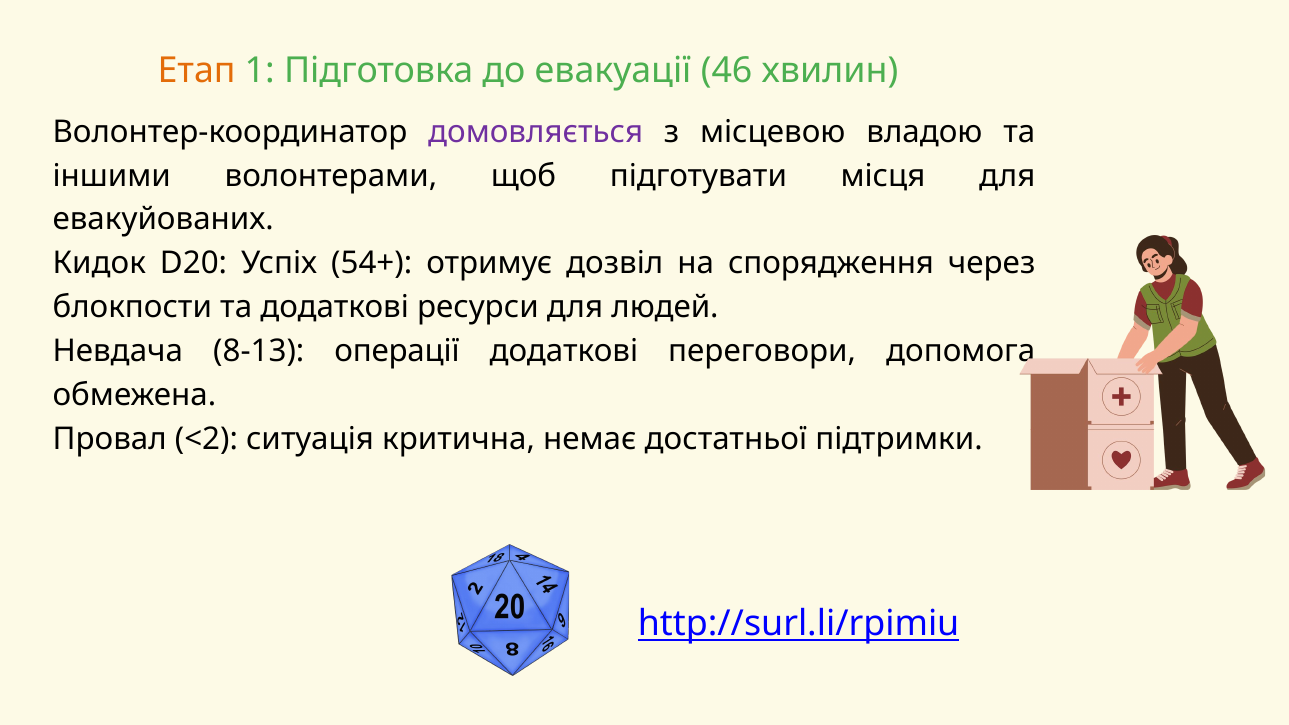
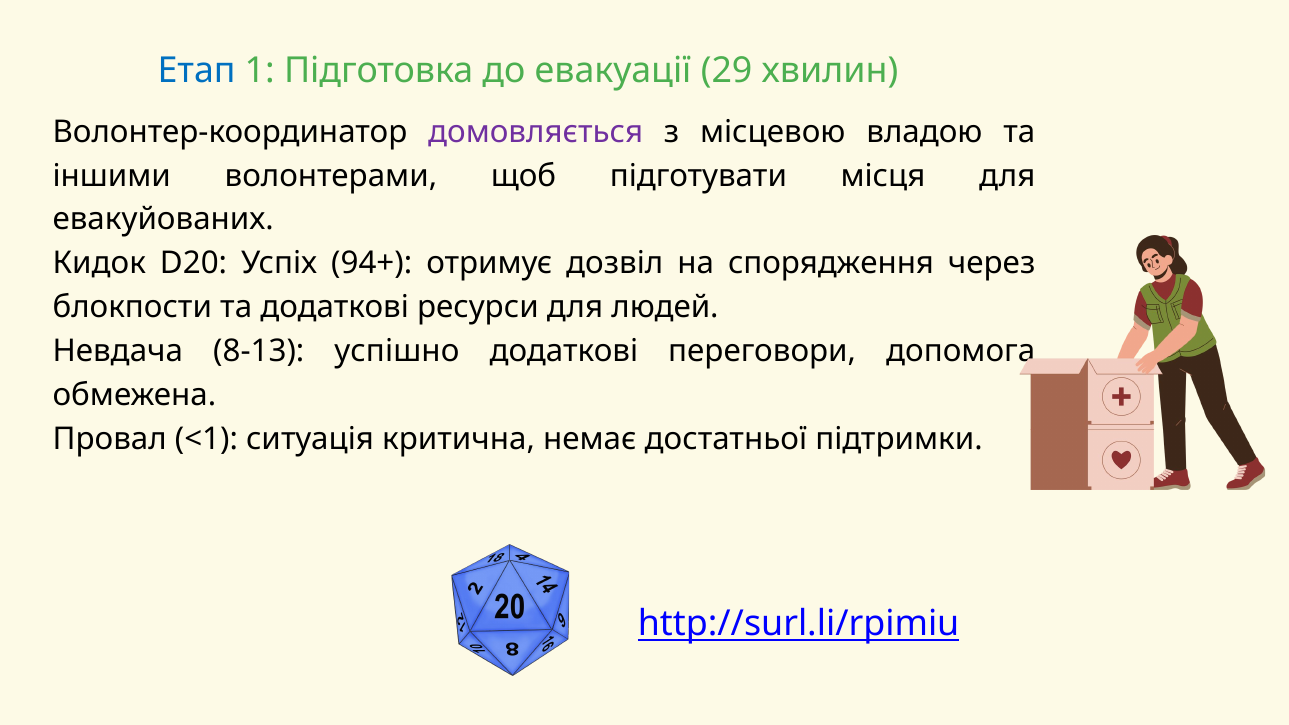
Етап colour: orange -> blue
46: 46 -> 29
54+: 54+ -> 94+
операції: операції -> успішно
<2: <2 -> <1
